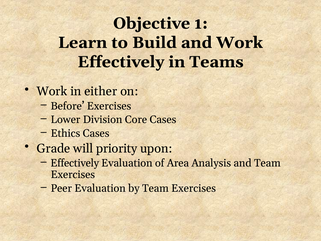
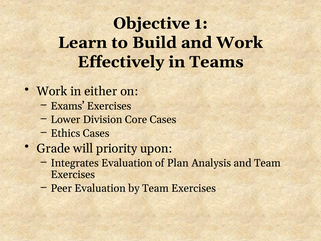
Before: Before -> Exams
Effectively at (75, 163): Effectively -> Integrates
Area: Area -> Plan
